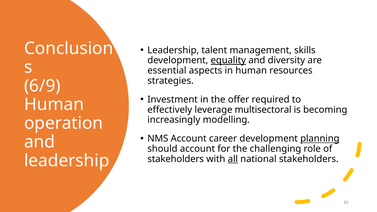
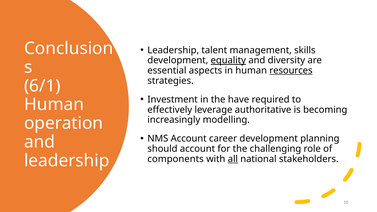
resources underline: none -> present
6/9: 6/9 -> 6/1
offer: offer -> have
multisectoral: multisectoral -> authoritative
planning underline: present -> none
stakeholders at (176, 159): stakeholders -> components
